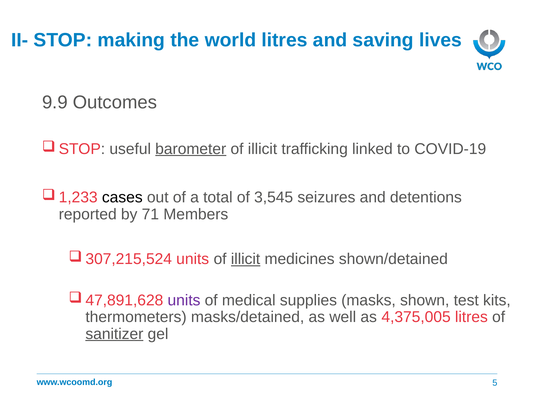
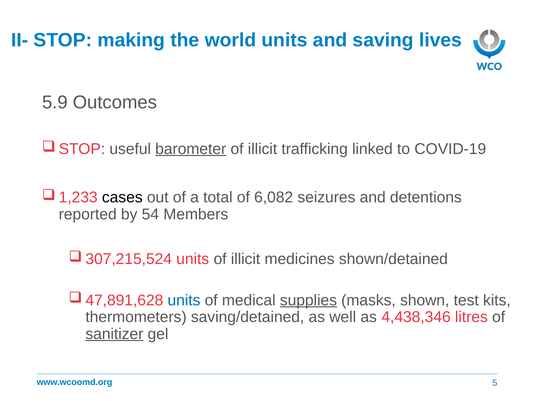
world litres: litres -> units
9.9: 9.9 -> 5.9
3,545: 3,545 -> 6,082
71: 71 -> 54
illicit at (246, 259) underline: present -> none
units at (184, 300) colour: purple -> blue
supplies underline: none -> present
masks/detained: masks/detained -> saving/detained
4,375,005: 4,375,005 -> 4,438,346
